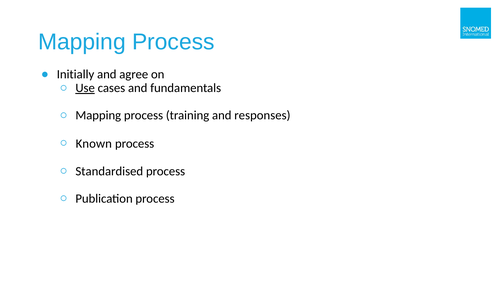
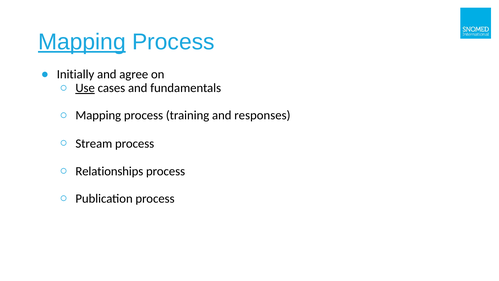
Mapping at (82, 42) underline: none -> present
Known: Known -> Stream
Standardised: Standardised -> Relationships
